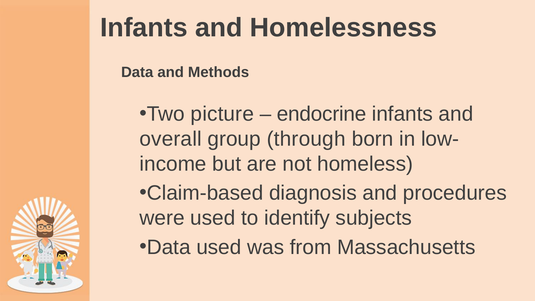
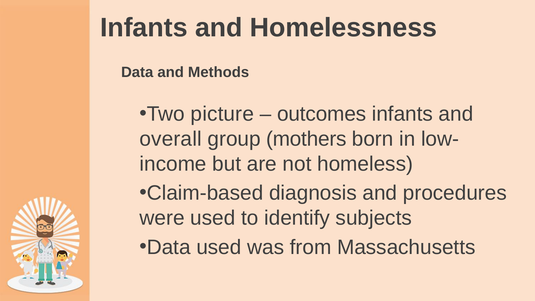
endocrine: endocrine -> outcomes
through: through -> mothers
